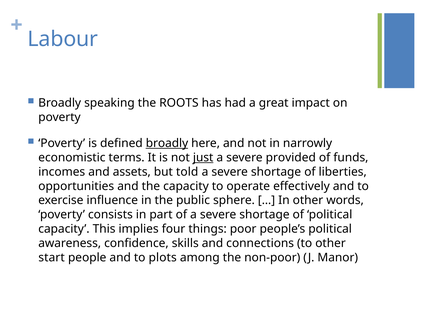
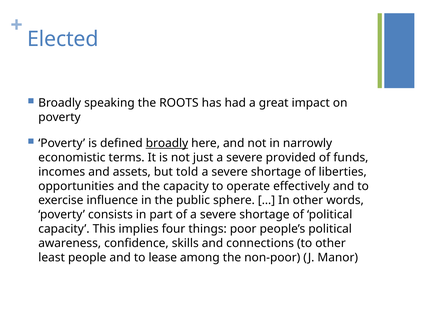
Labour: Labour -> Elected
just underline: present -> none
start: start -> least
plots: plots -> lease
